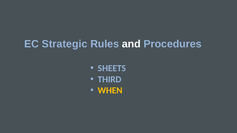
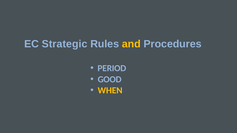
and colour: white -> yellow
SHEETS: SHEETS -> PERIOD
THIRD: THIRD -> GOOD
